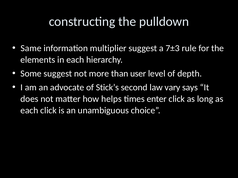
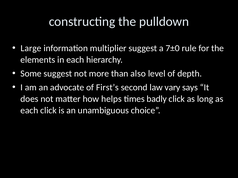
Same: Same -> Large
7±3: 7±3 -> 7±0
user: user -> also
Stick’s: Stick’s -> First’s
enter: enter -> badly
